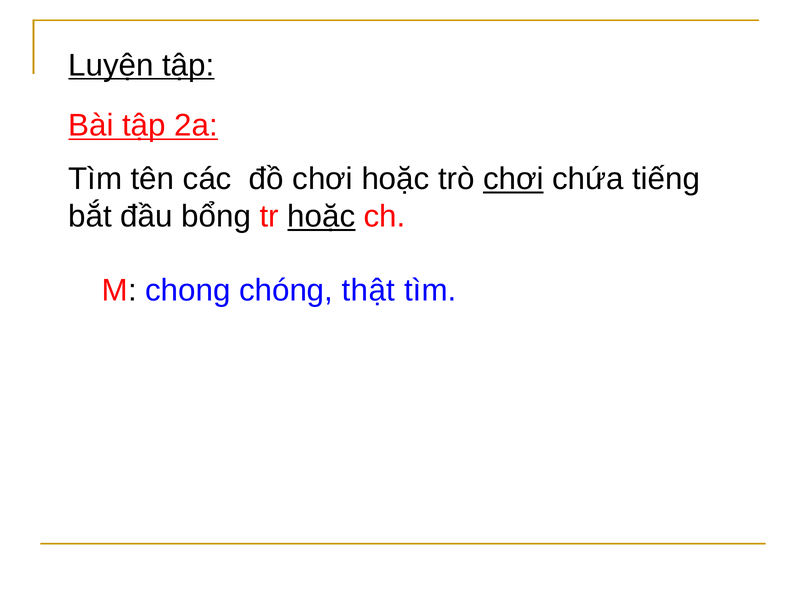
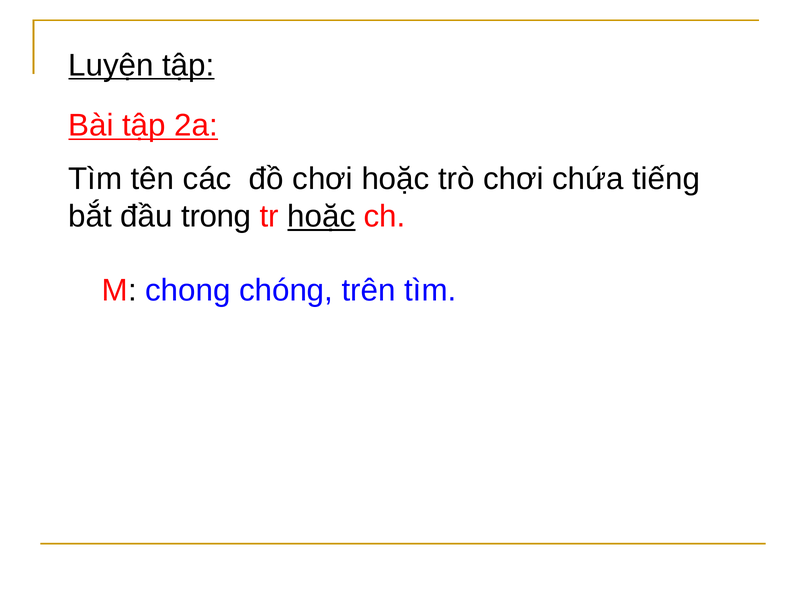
chơi at (513, 179) underline: present -> none
bổng: bổng -> trong
thật: thật -> trên
